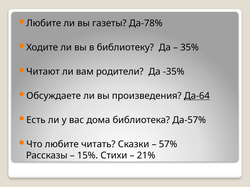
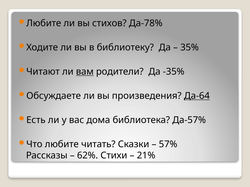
газеты: газеты -> стихов
вам underline: none -> present
15%: 15% -> 62%
